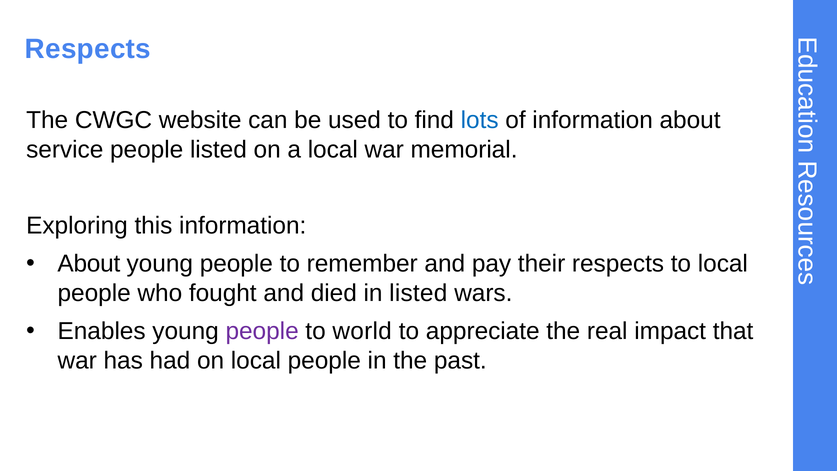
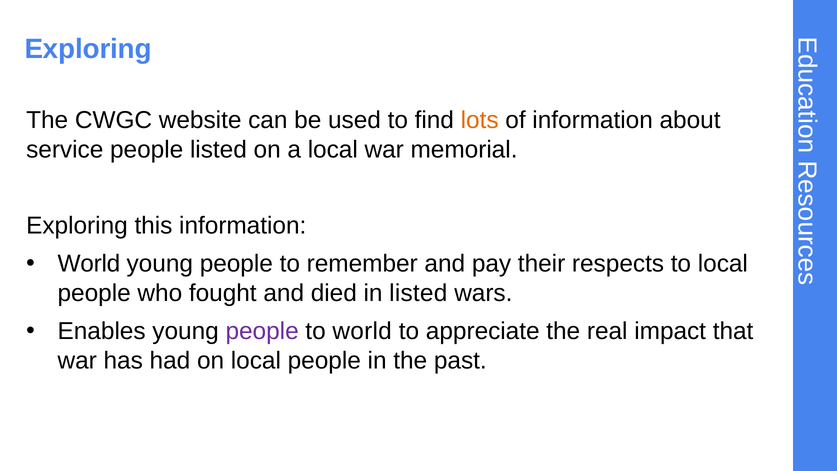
Respects at (88, 49): Respects -> Exploring
lots colour: blue -> orange
About at (89, 264): About -> World
